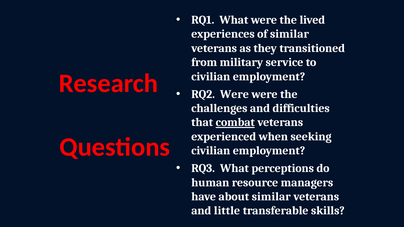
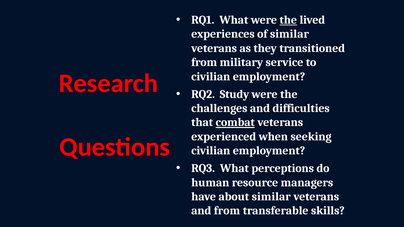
the at (288, 20) underline: none -> present
RQ2 Were: Were -> Study
and little: little -> from
